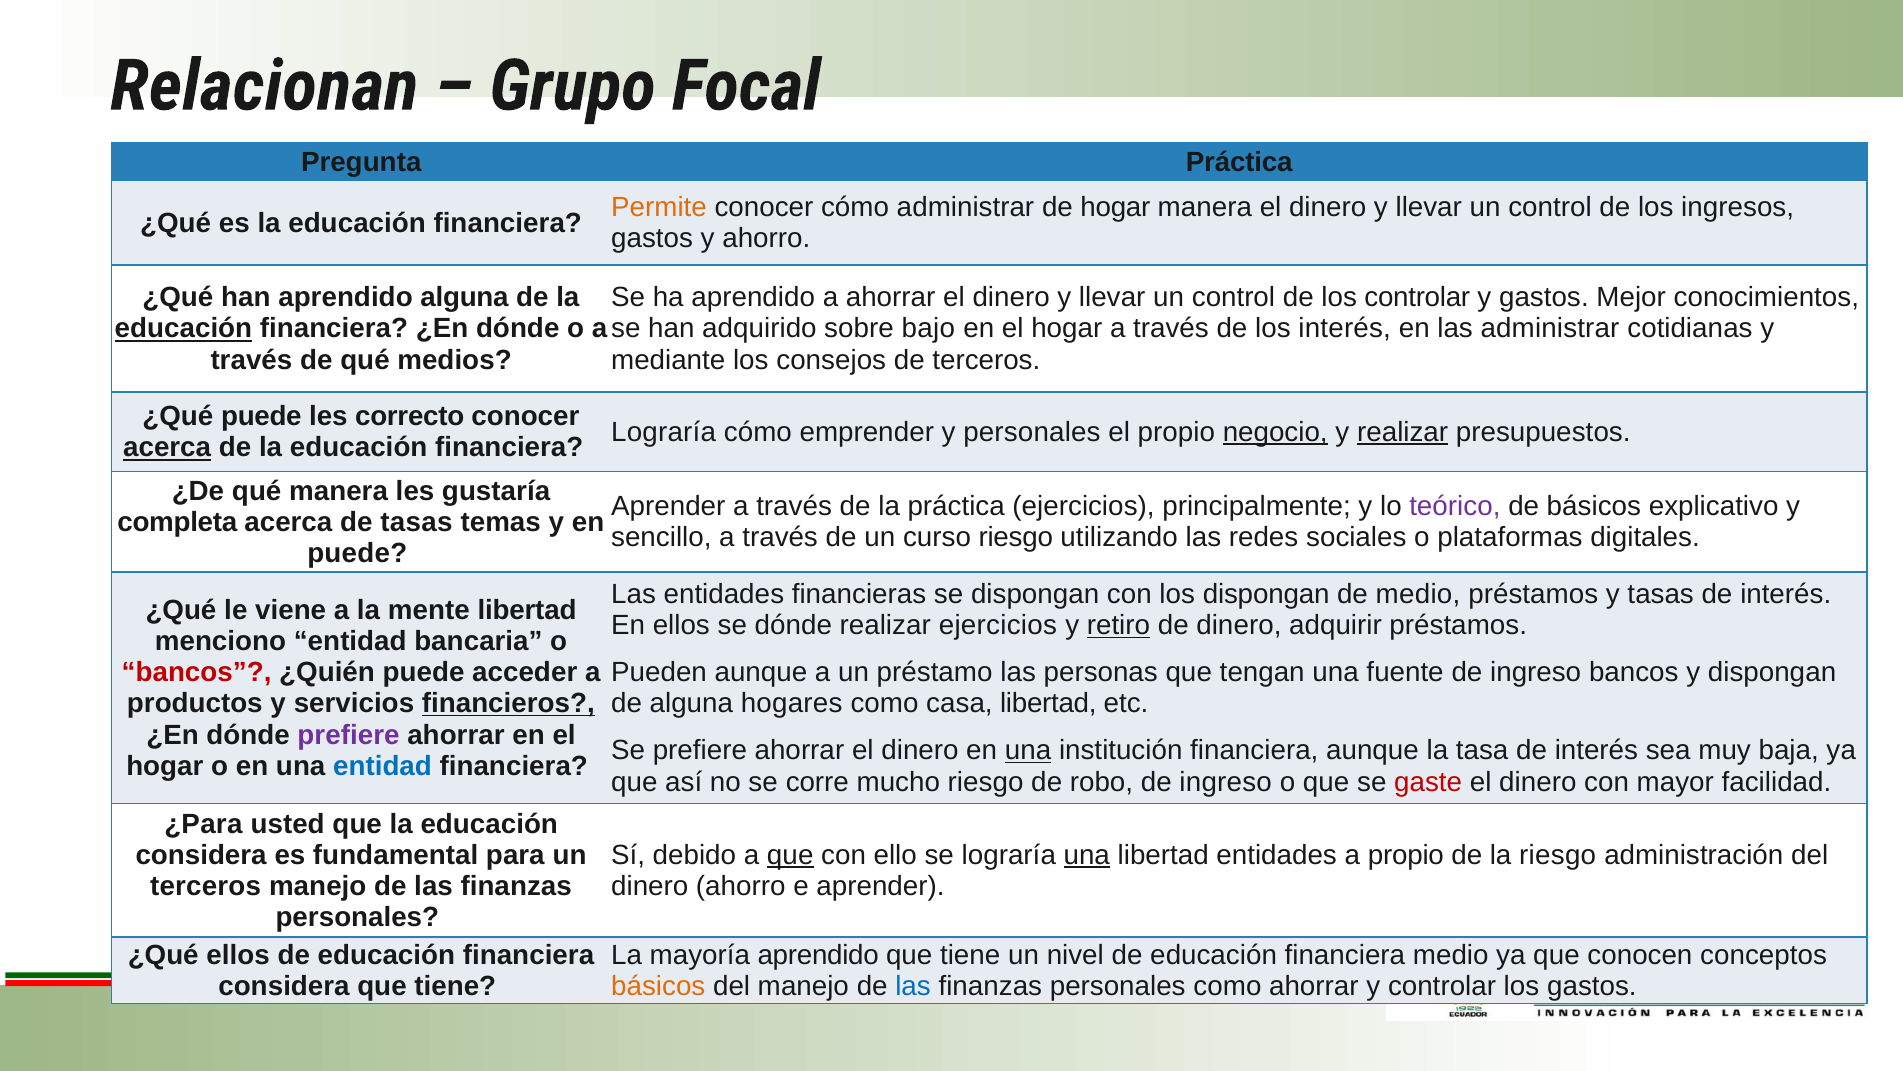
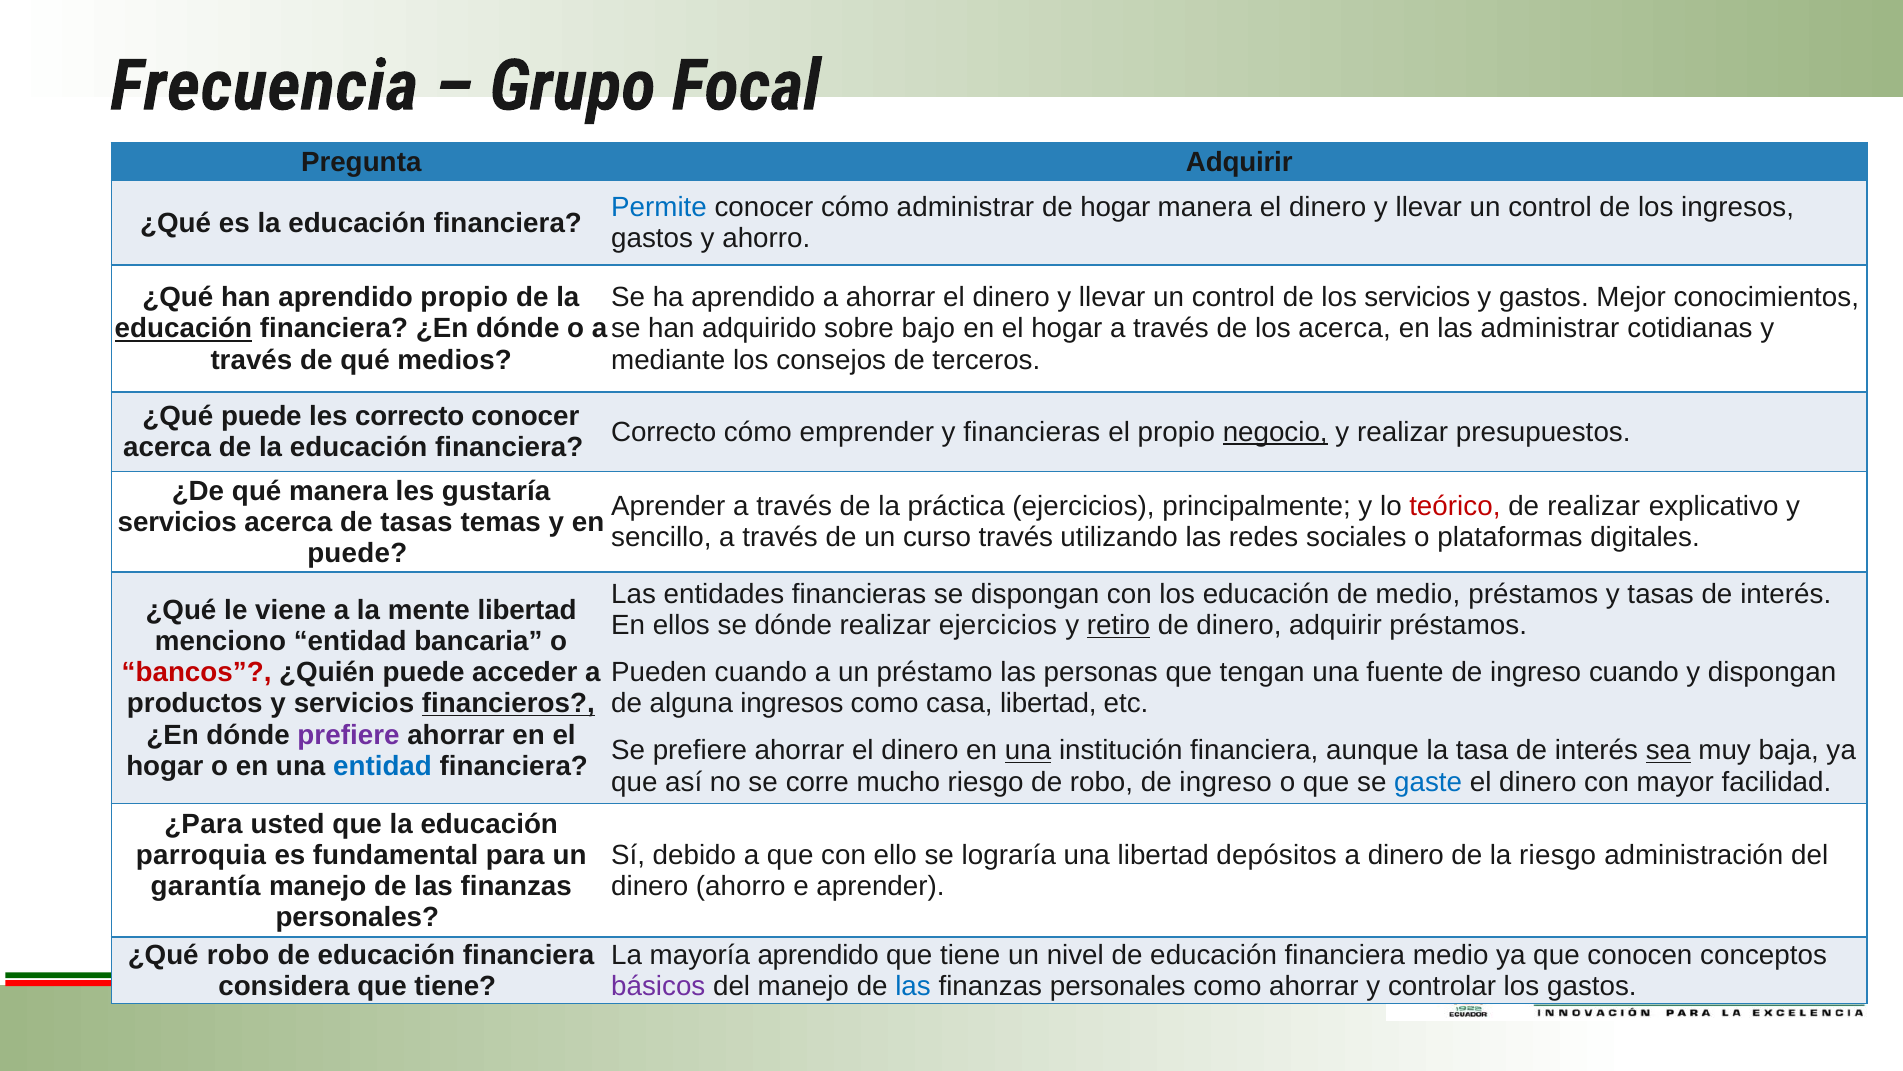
Relacionan: Relacionan -> Frecuencia
Pregunta Práctica: Práctica -> Adquirir
Permite colour: orange -> blue
aprendido alguna: alguna -> propio
los controlar: controlar -> servicios
los interés: interés -> acerca
Lograría at (664, 432): Lograría -> Correcto
y personales: personales -> financieras
realizar at (1403, 432) underline: present -> none
acerca at (167, 447) underline: present -> none
teórico colour: purple -> red
de básicos: básicos -> realizar
completa at (177, 522): completa -> servicios
curso riesgo: riesgo -> través
los dispongan: dispongan -> educación
Pueden aunque: aunque -> cuando
ingreso bancos: bancos -> cuando
alguna hogares: hogares -> ingresos
sea underline: none -> present
gaste colour: red -> blue
considera at (201, 855): considera -> parroquia
que at (790, 855) underline: present -> none
una at (1087, 855) underline: present -> none
libertad entidades: entidades -> depósitos
a propio: propio -> dinero
terceros at (206, 886): terceros -> garantía
¿Qué ellos: ellos -> robo
básicos at (658, 986) colour: orange -> purple
